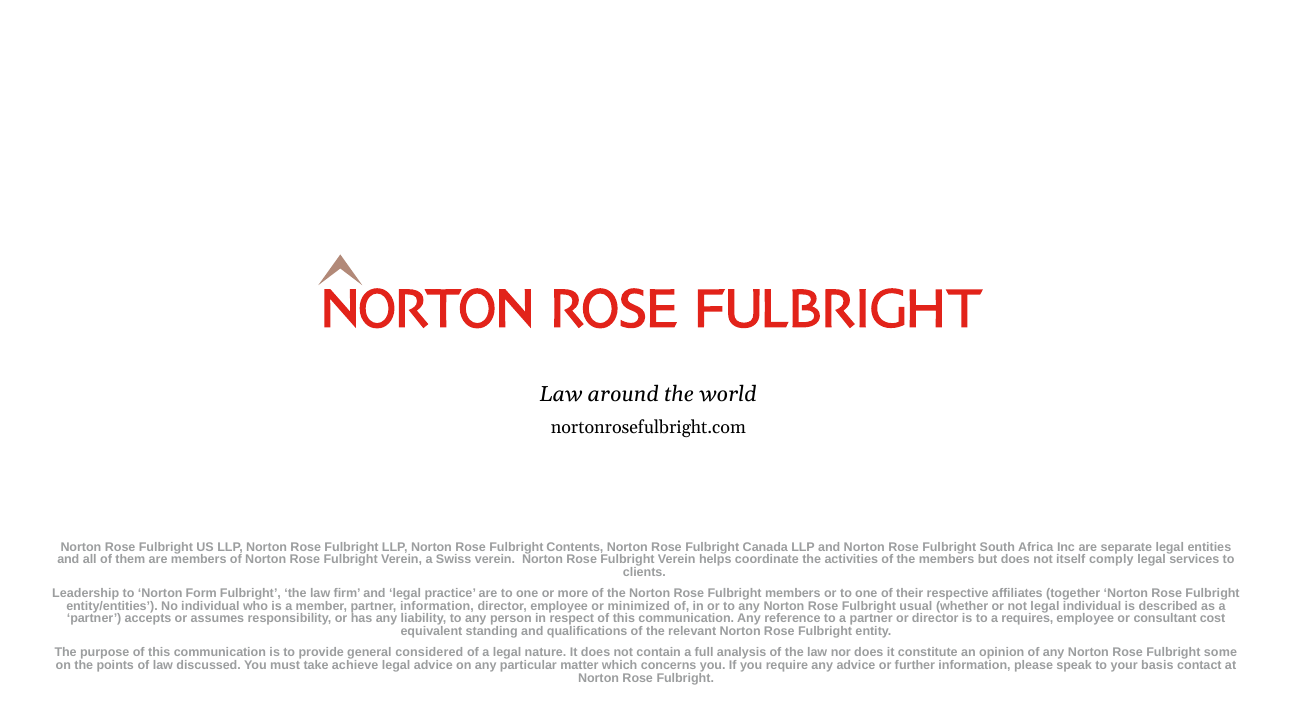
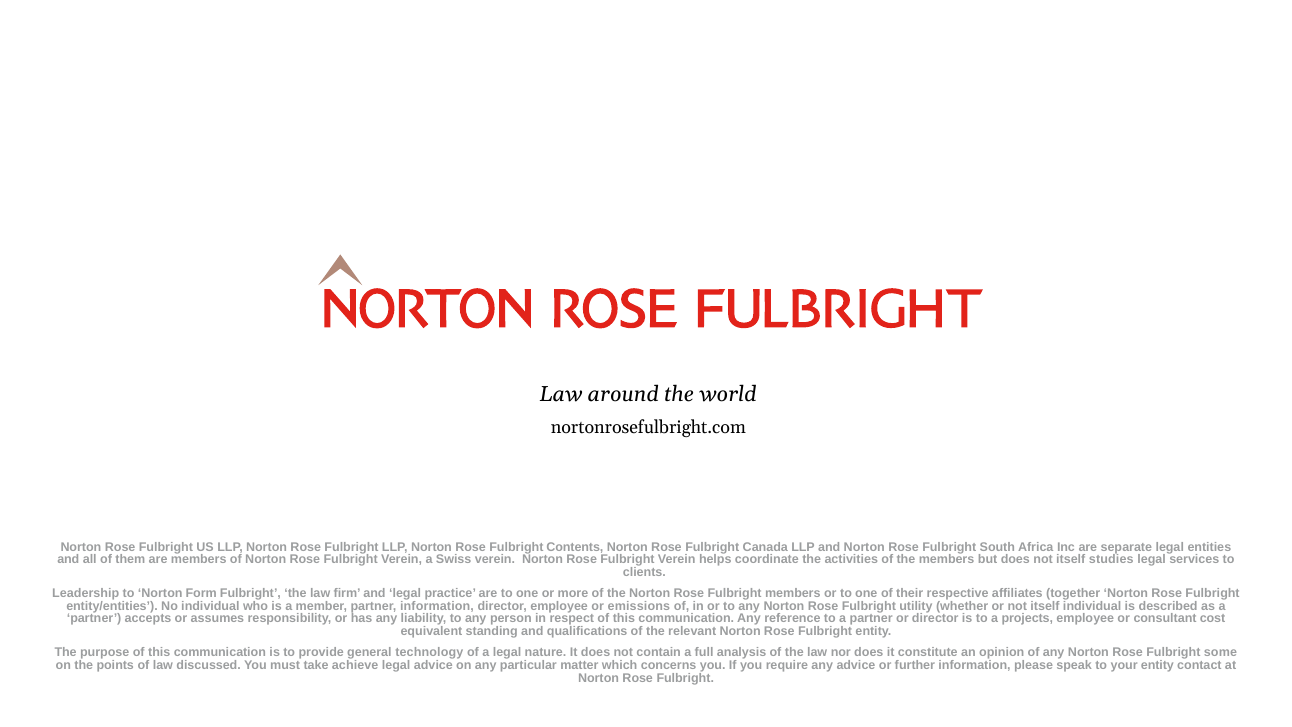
comply: comply -> studies
minimized: minimized -> emissions
usual: usual -> utility
or not legal: legal -> itself
requires: requires -> projects
considered: considered -> technology
your basis: basis -> entity
